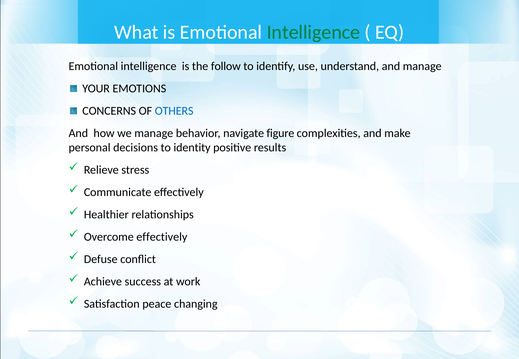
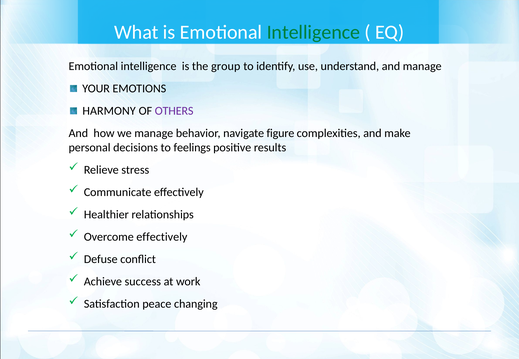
follow: follow -> group
CONCERNS: CONCERNS -> HARMONY
OTHERS colour: blue -> purple
identity: identity -> feelings
